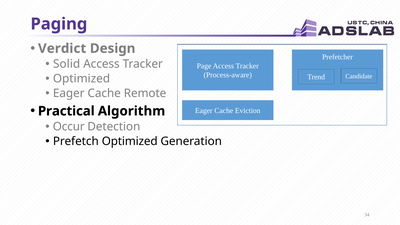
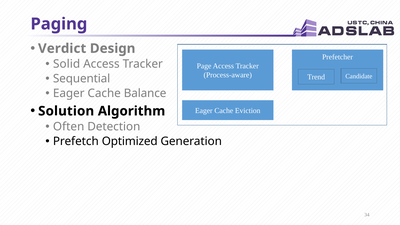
Optimized at (82, 79): Optimized -> Sequential
Remote: Remote -> Balance
Practical: Practical -> Solution
Occur: Occur -> Often
